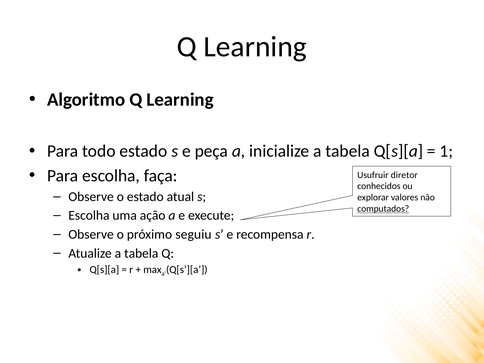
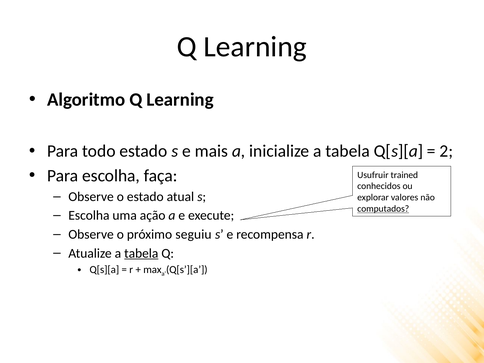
peça: peça -> mais
1: 1 -> 2
diretor: diretor -> trained
tabela at (141, 253) underline: none -> present
